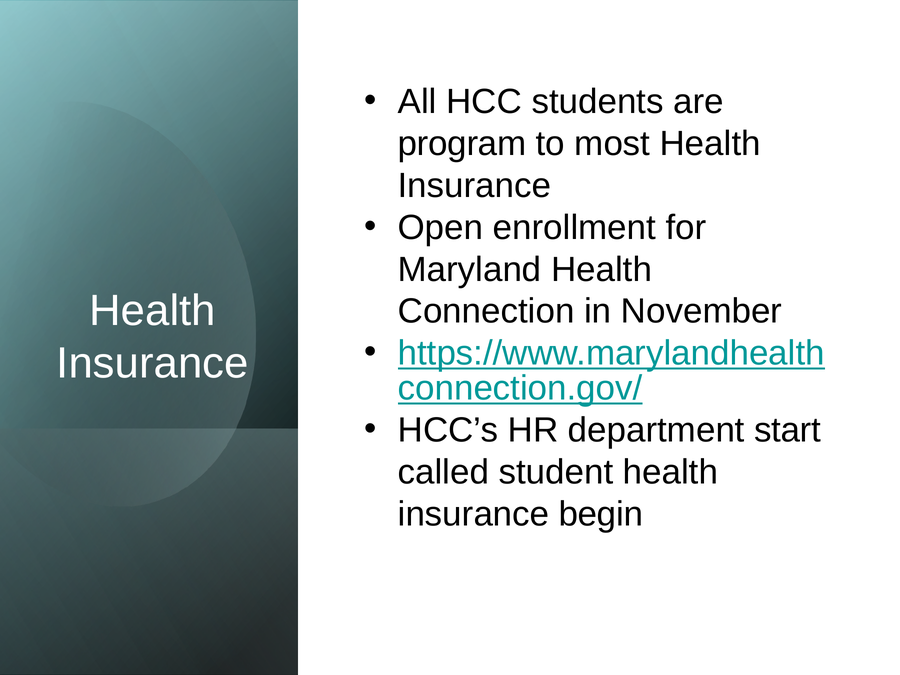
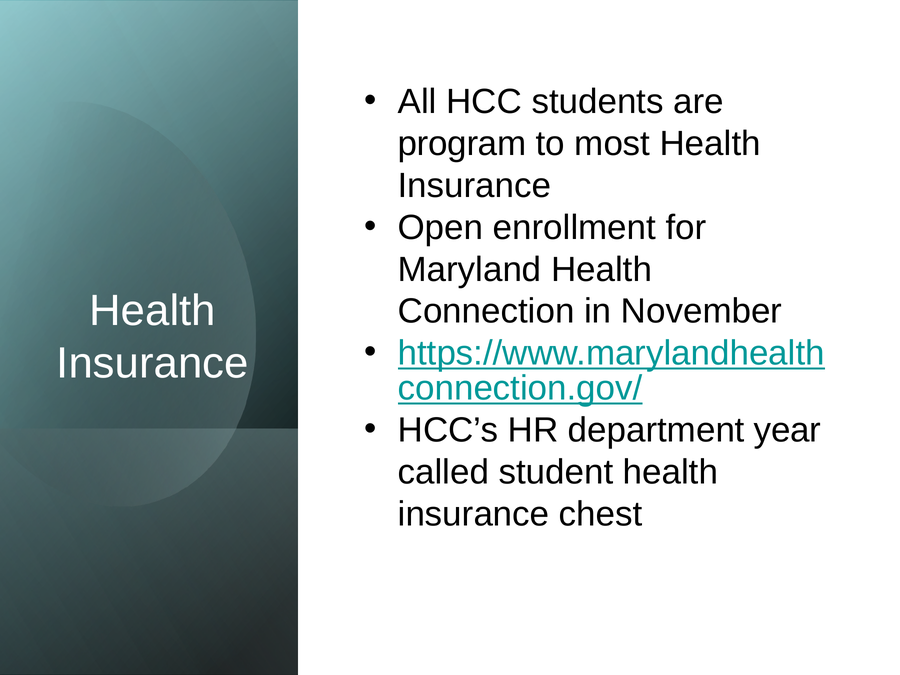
start: start -> year
begin: begin -> chest
